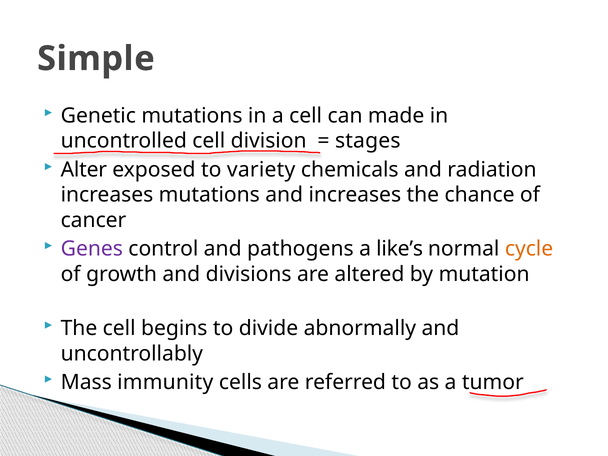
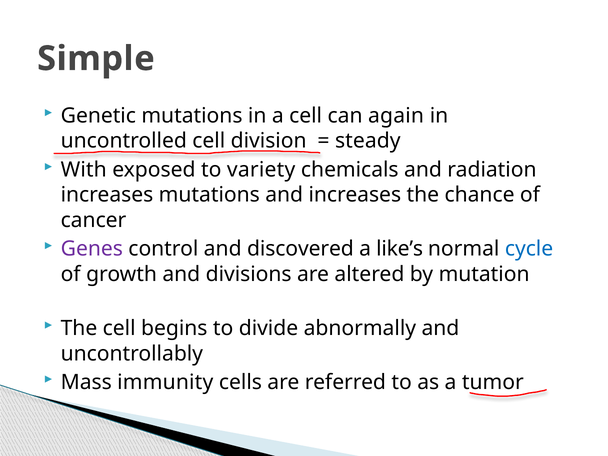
made: made -> again
stages: stages -> steady
Alter: Alter -> With
pathogens: pathogens -> discovered
cycle colour: orange -> blue
